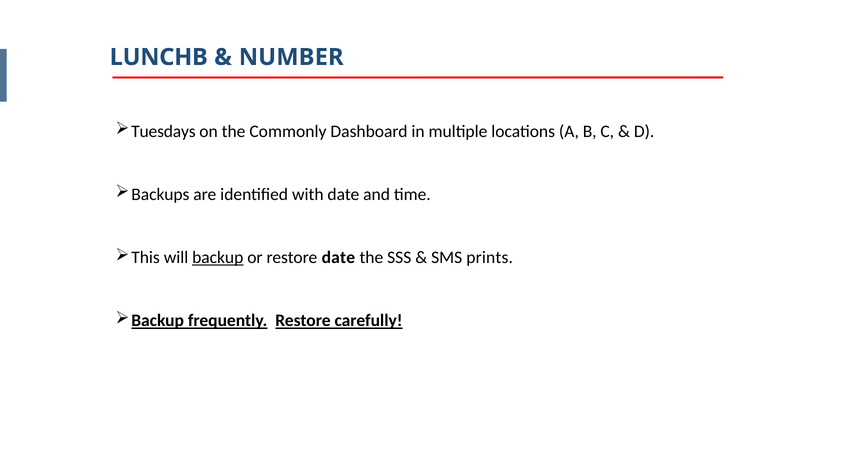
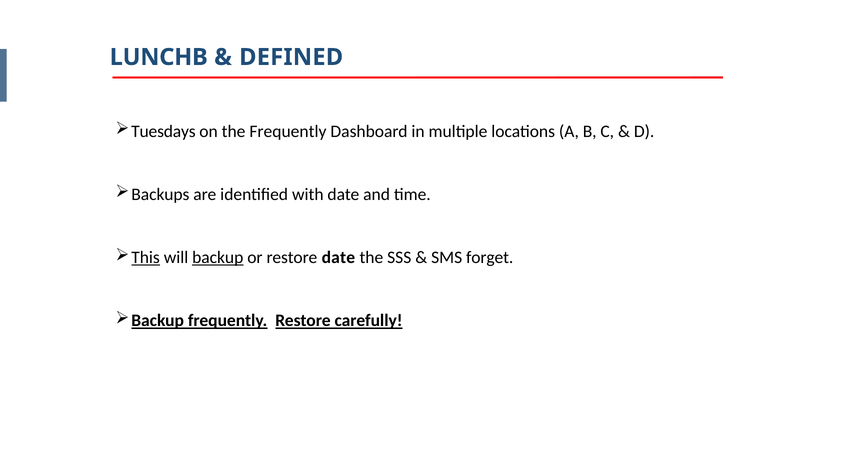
NUMBER: NUMBER -> DEFINED
the Commonly: Commonly -> Frequently
This underline: none -> present
prints: prints -> forget
